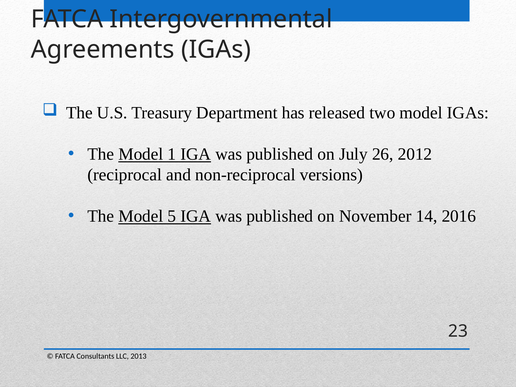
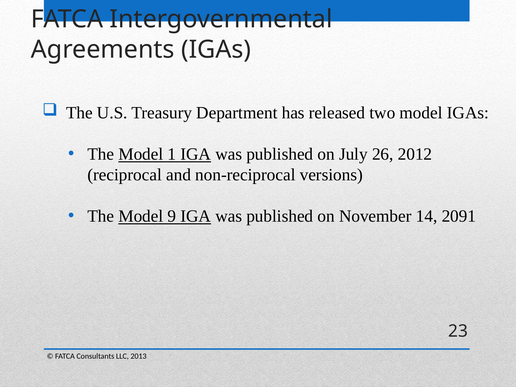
5: 5 -> 9
2016: 2016 -> 2091
